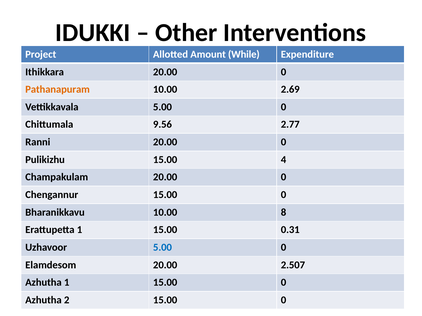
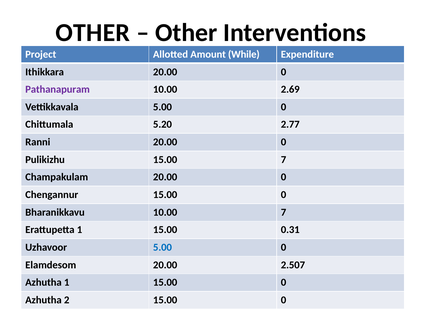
IDUKKI at (93, 33): IDUKKI -> OTHER
Pathanapuram colour: orange -> purple
9.56: 9.56 -> 5.20
15.00 4: 4 -> 7
10.00 8: 8 -> 7
